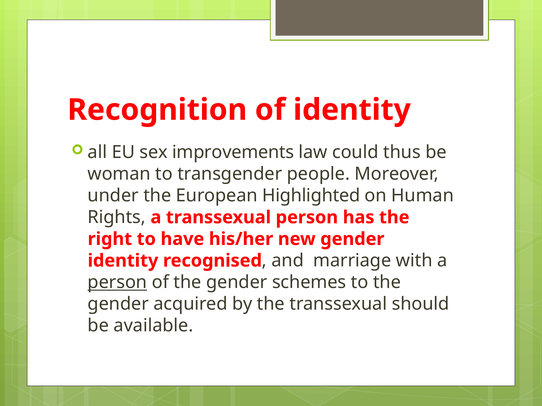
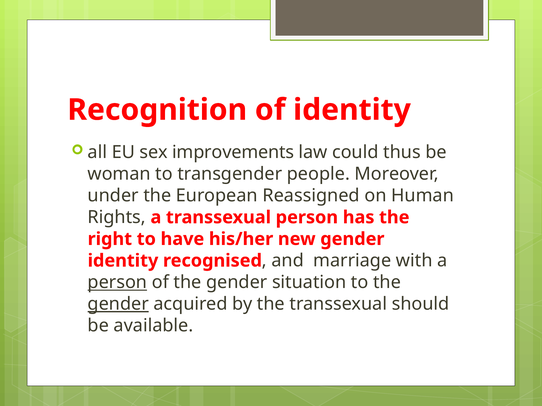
Highlighted: Highlighted -> Reassigned
schemes: schemes -> situation
gender at (118, 304) underline: none -> present
